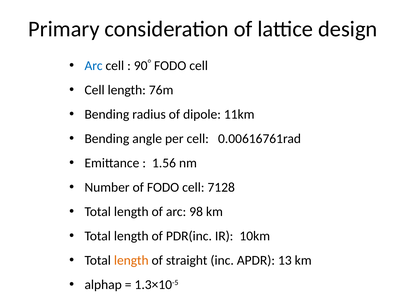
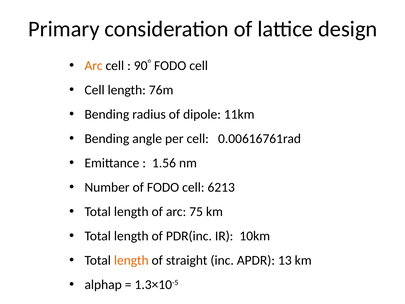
Arc at (94, 66) colour: blue -> orange
7128: 7128 -> 6213
98: 98 -> 75
